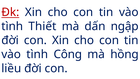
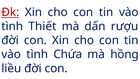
ngập: ngập -> rượu
Công: Công -> Chứa
